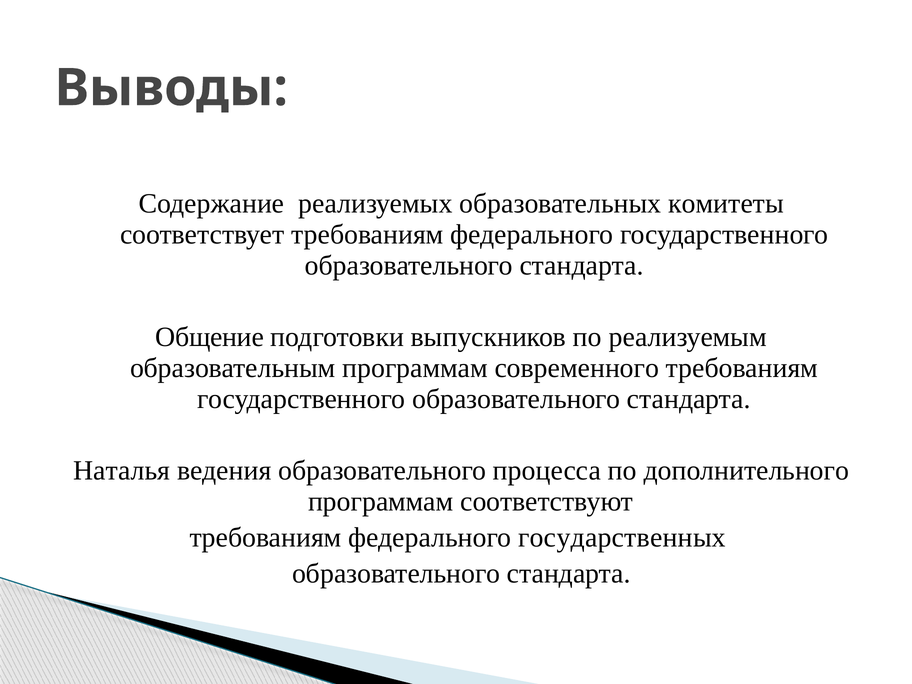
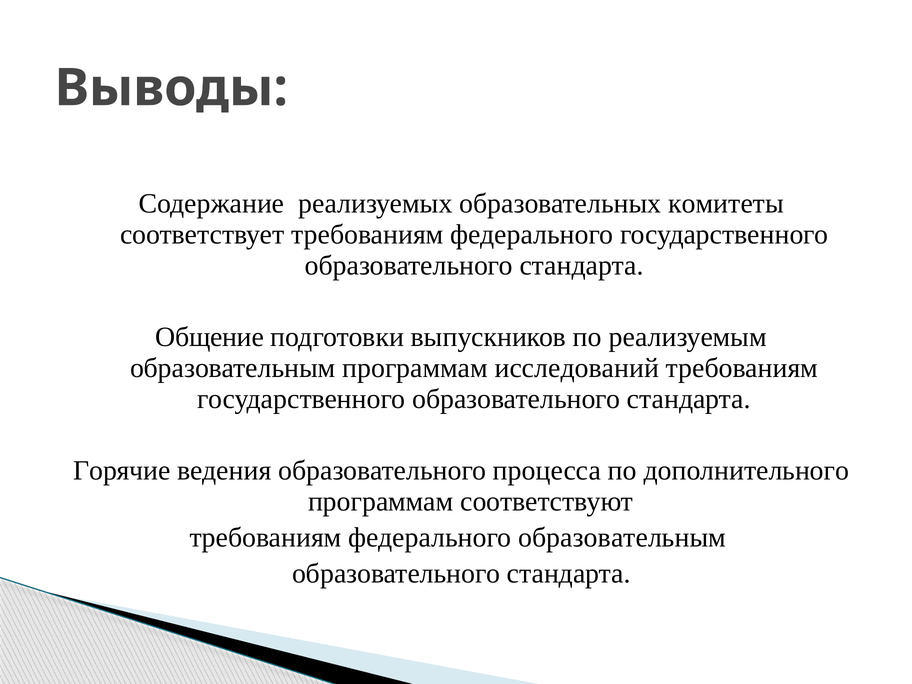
современного: современного -> исследований
Наталья: Наталья -> Горячие
федерального государственных: государственных -> образовательным
